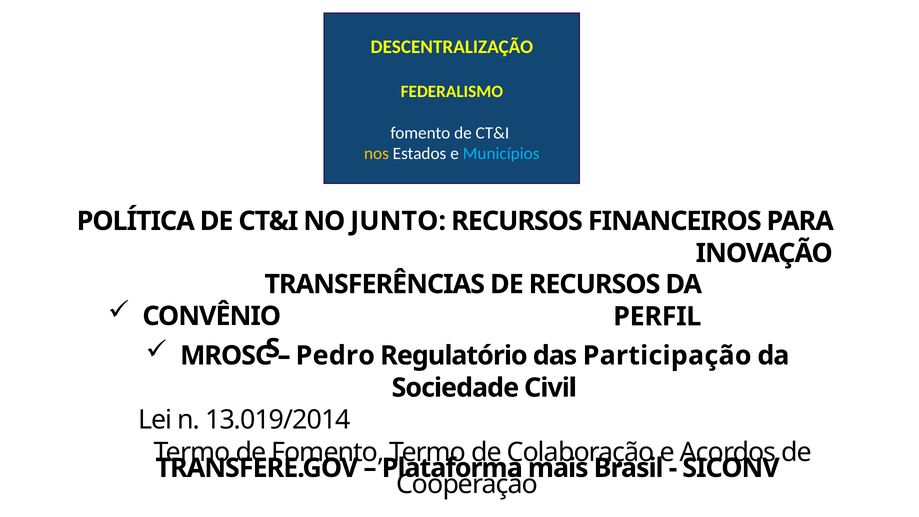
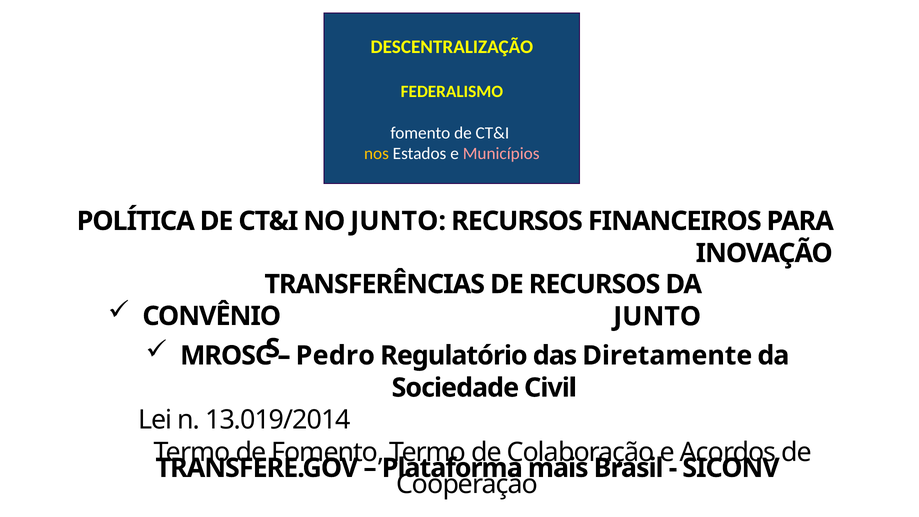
Municípios colour: light blue -> pink
PERFIL at (657, 316): PERFIL -> JUNTO
Participação: Participação -> Diretamente
